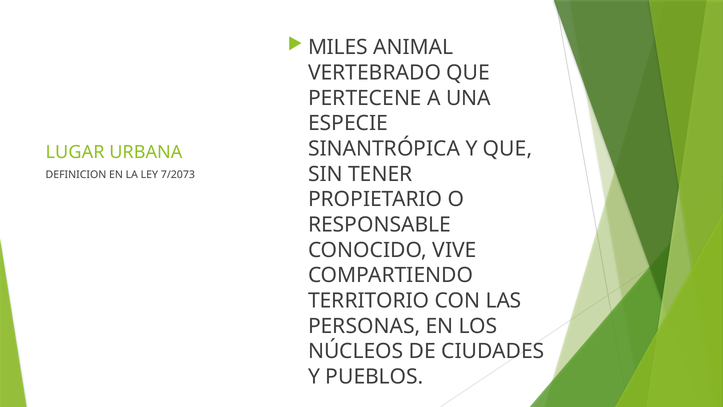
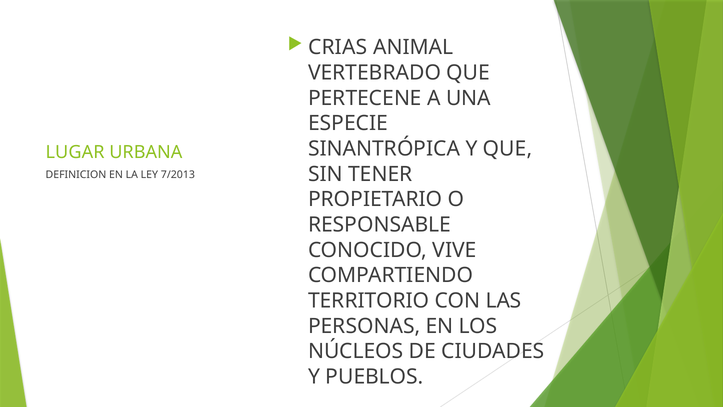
MILES: MILES -> CRIAS
7/2073: 7/2073 -> 7/2013
